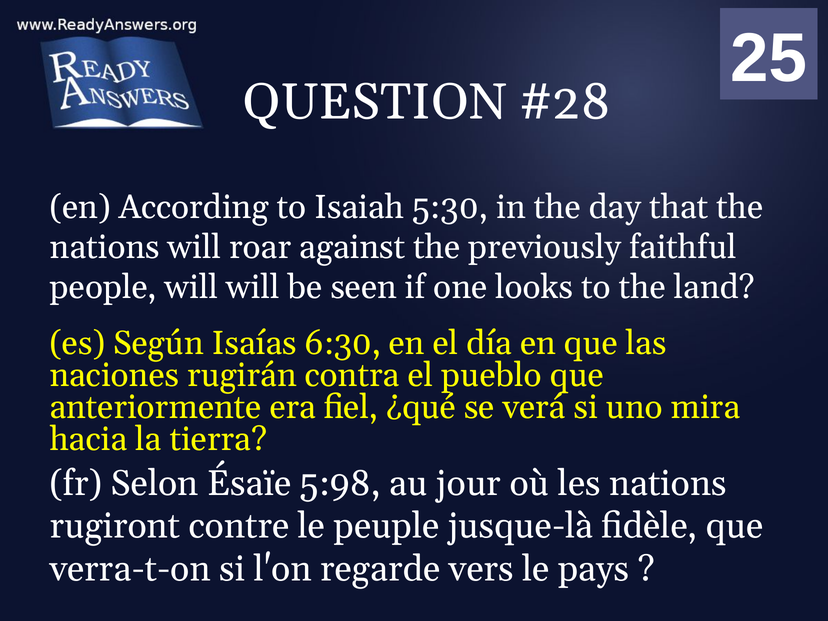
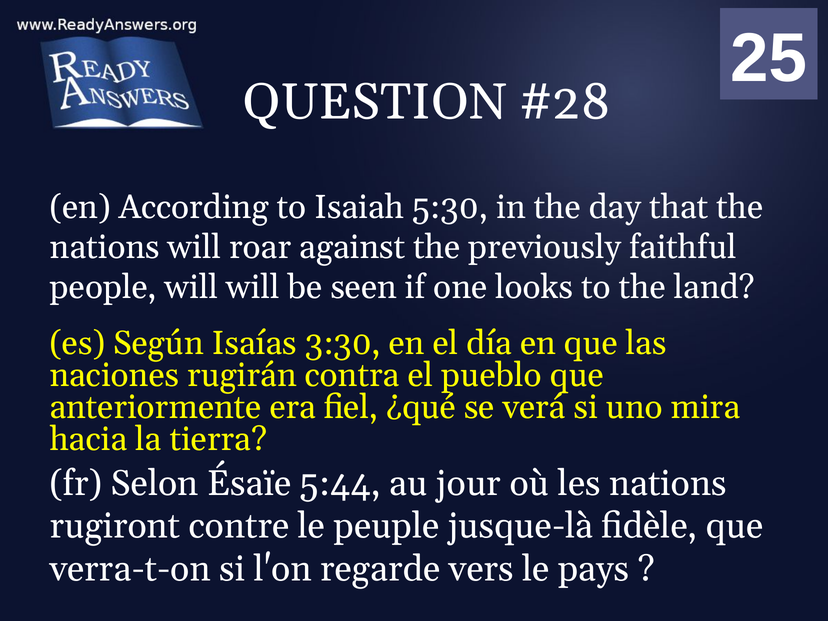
6:30: 6:30 -> 3:30
5:98: 5:98 -> 5:44
